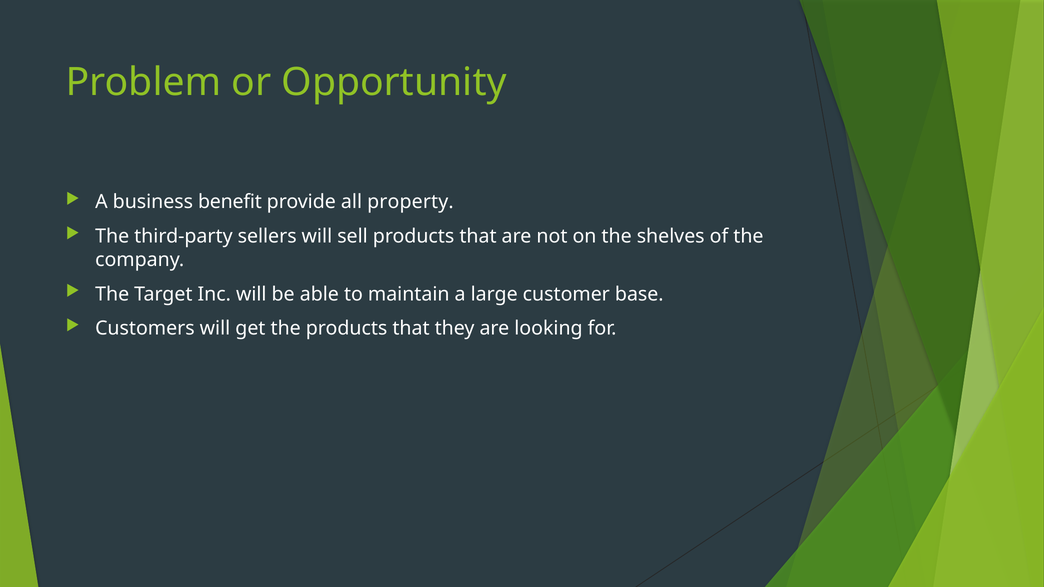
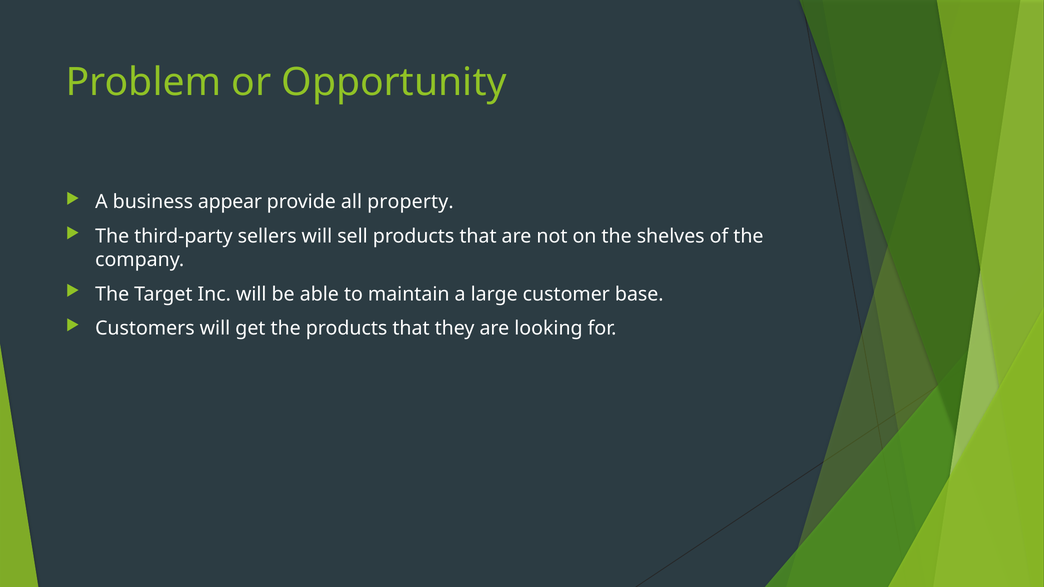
benefit: benefit -> appear
